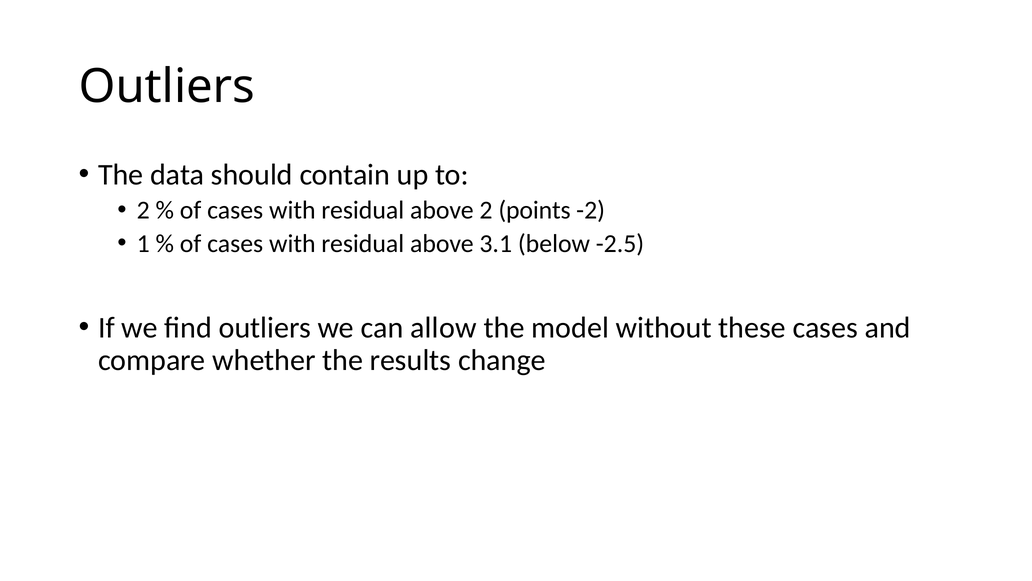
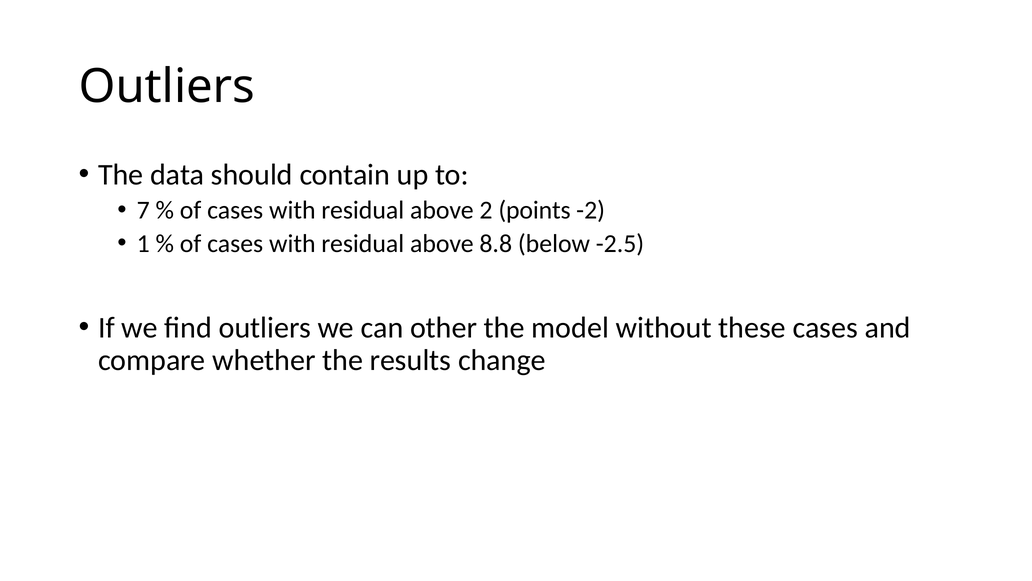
2 at (143, 210): 2 -> 7
3.1: 3.1 -> 8.8
allow: allow -> other
